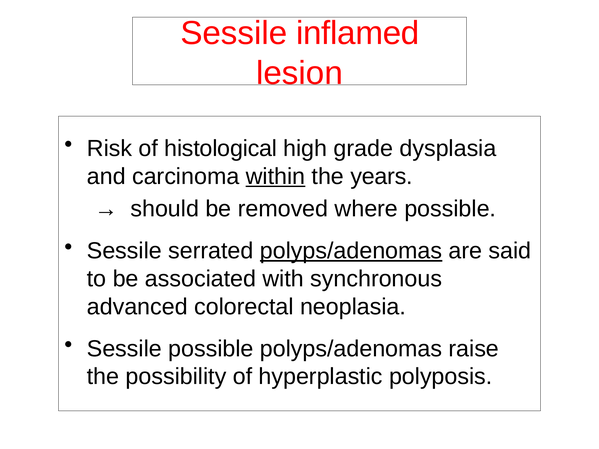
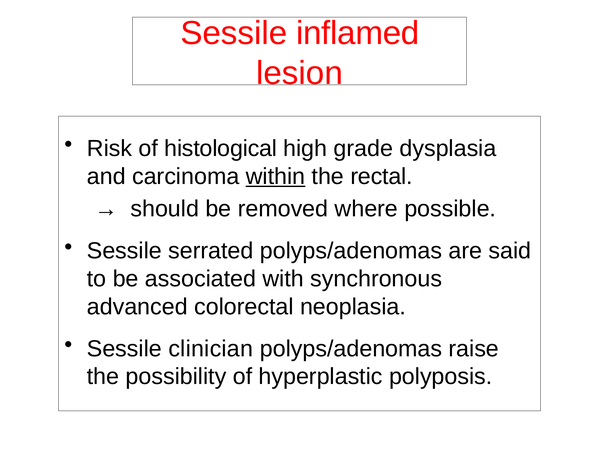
years: years -> rectal
polyps/adenomas at (351, 251) underline: present -> none
Sessile possible: possible -> clinician
